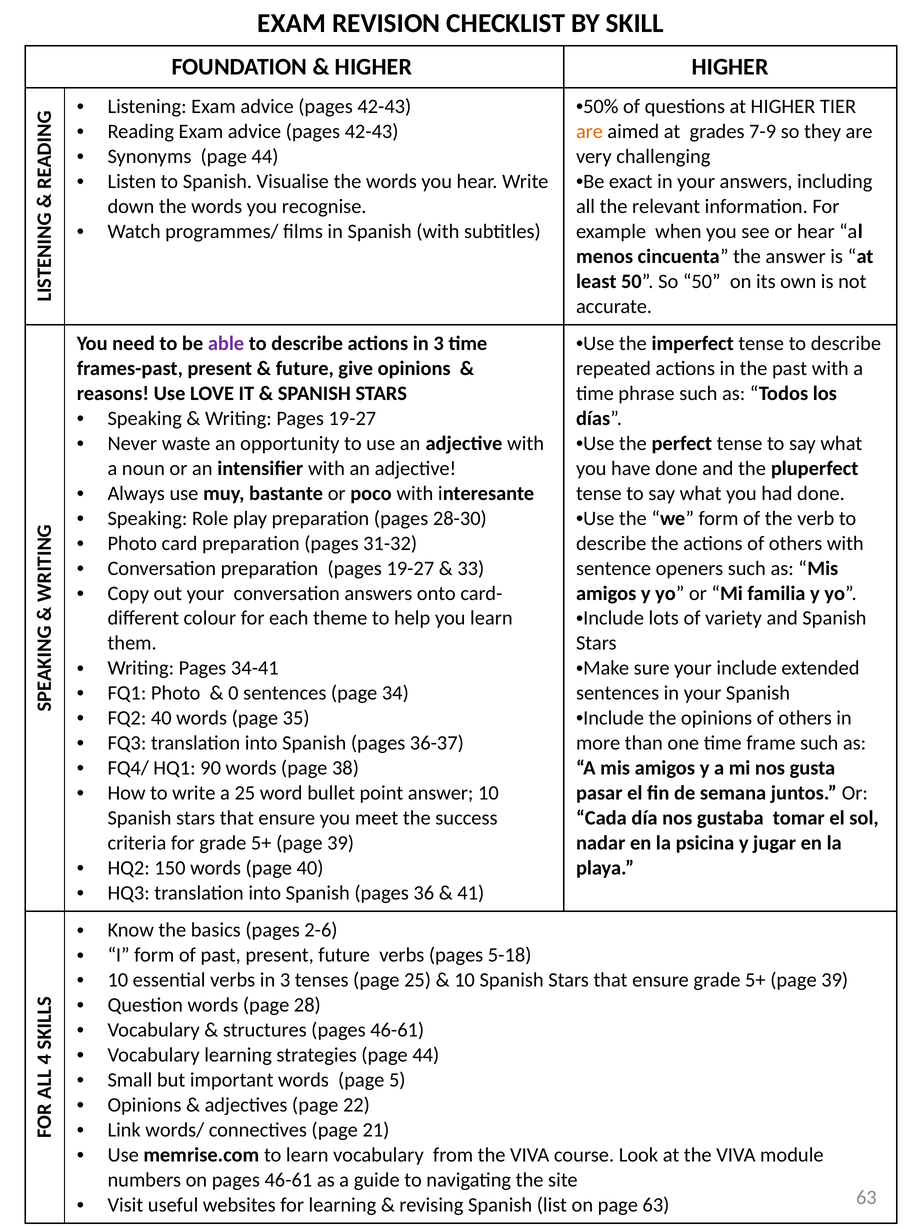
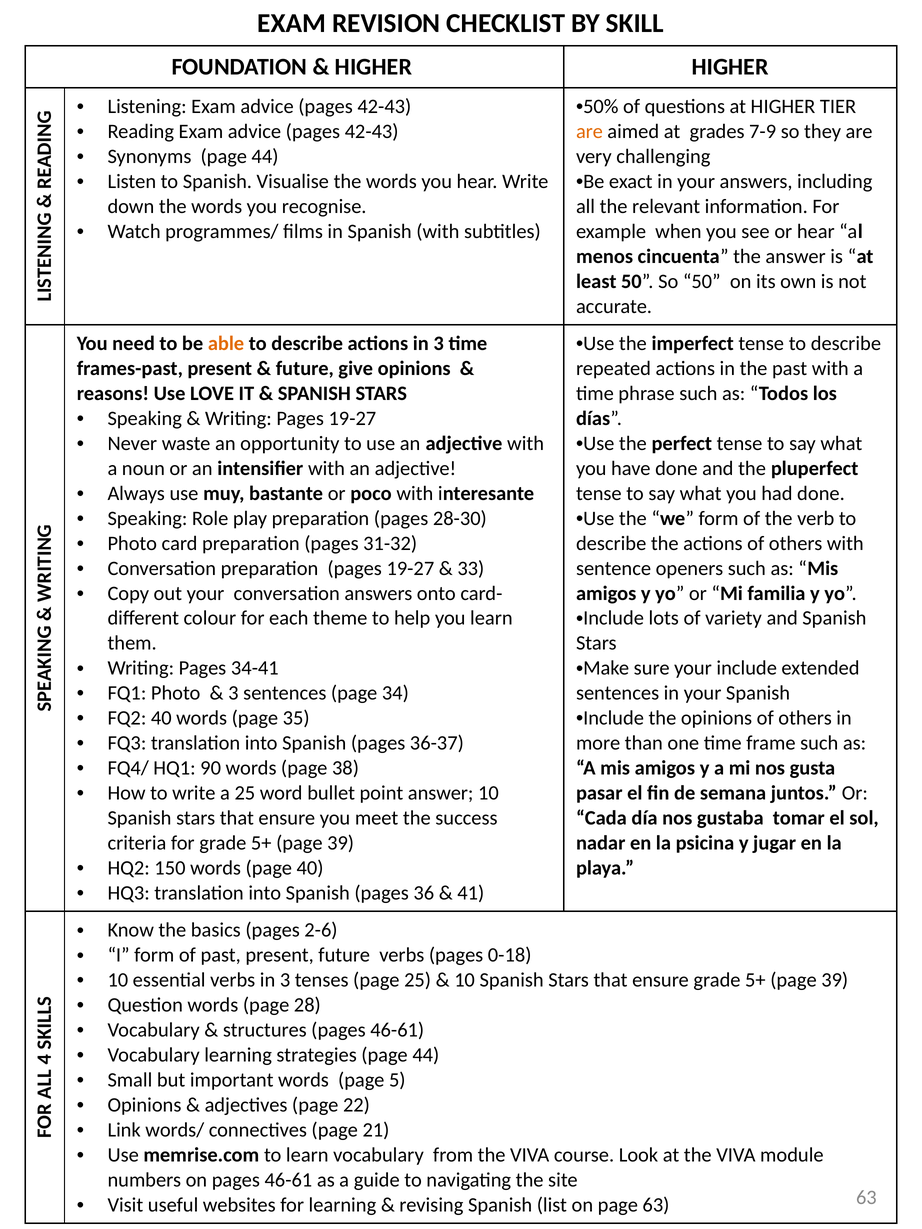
able colour: purple -> orange
0 at (233, 693): 0 -> 3
5-18: 5-18 -> 0-18
